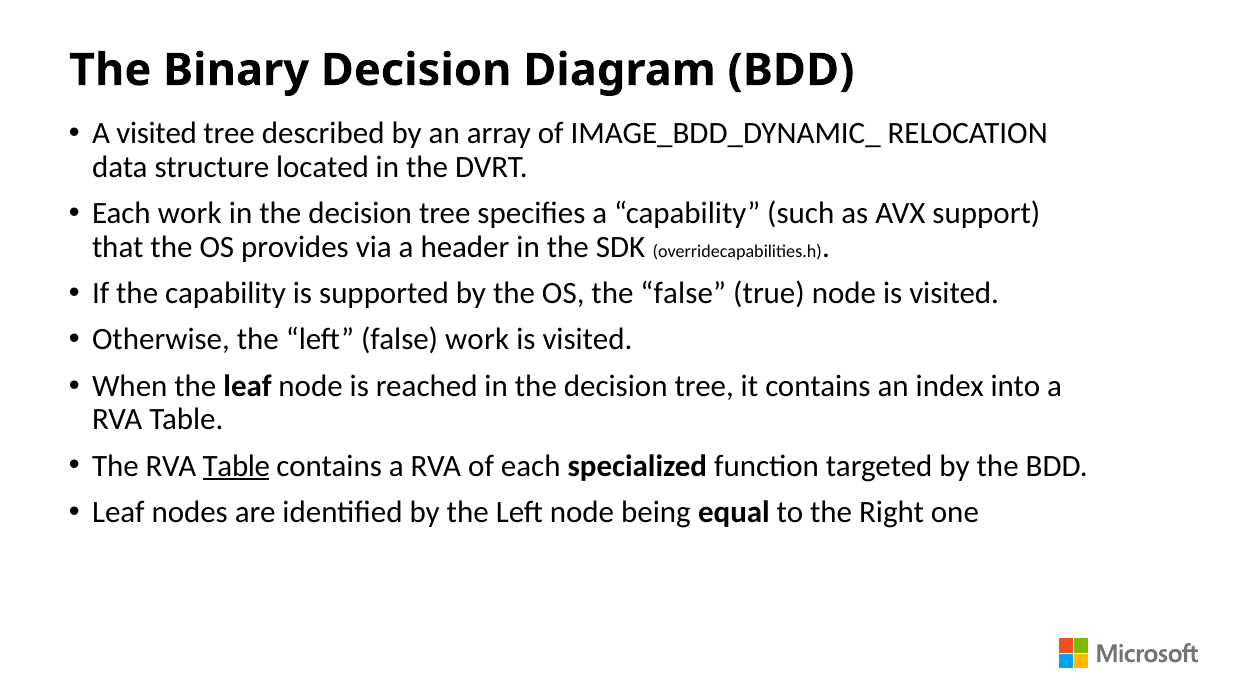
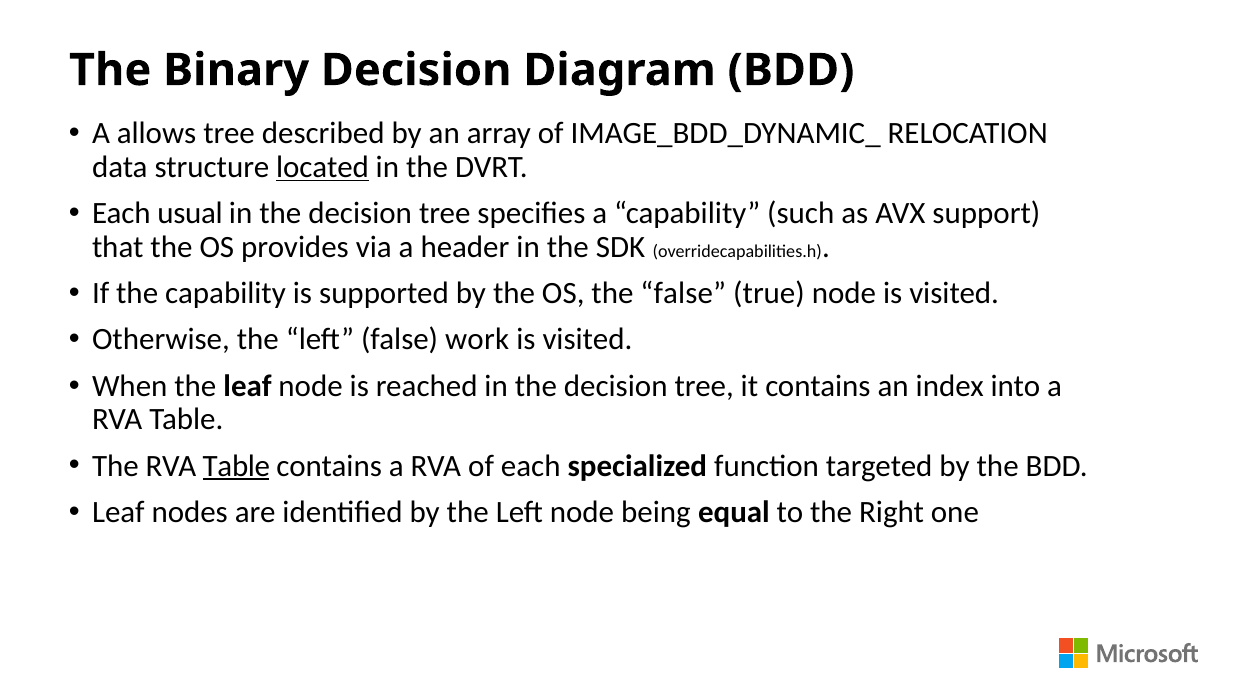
A visited: visited -> allows
located underline: none -> present
Each work: work -> usual
